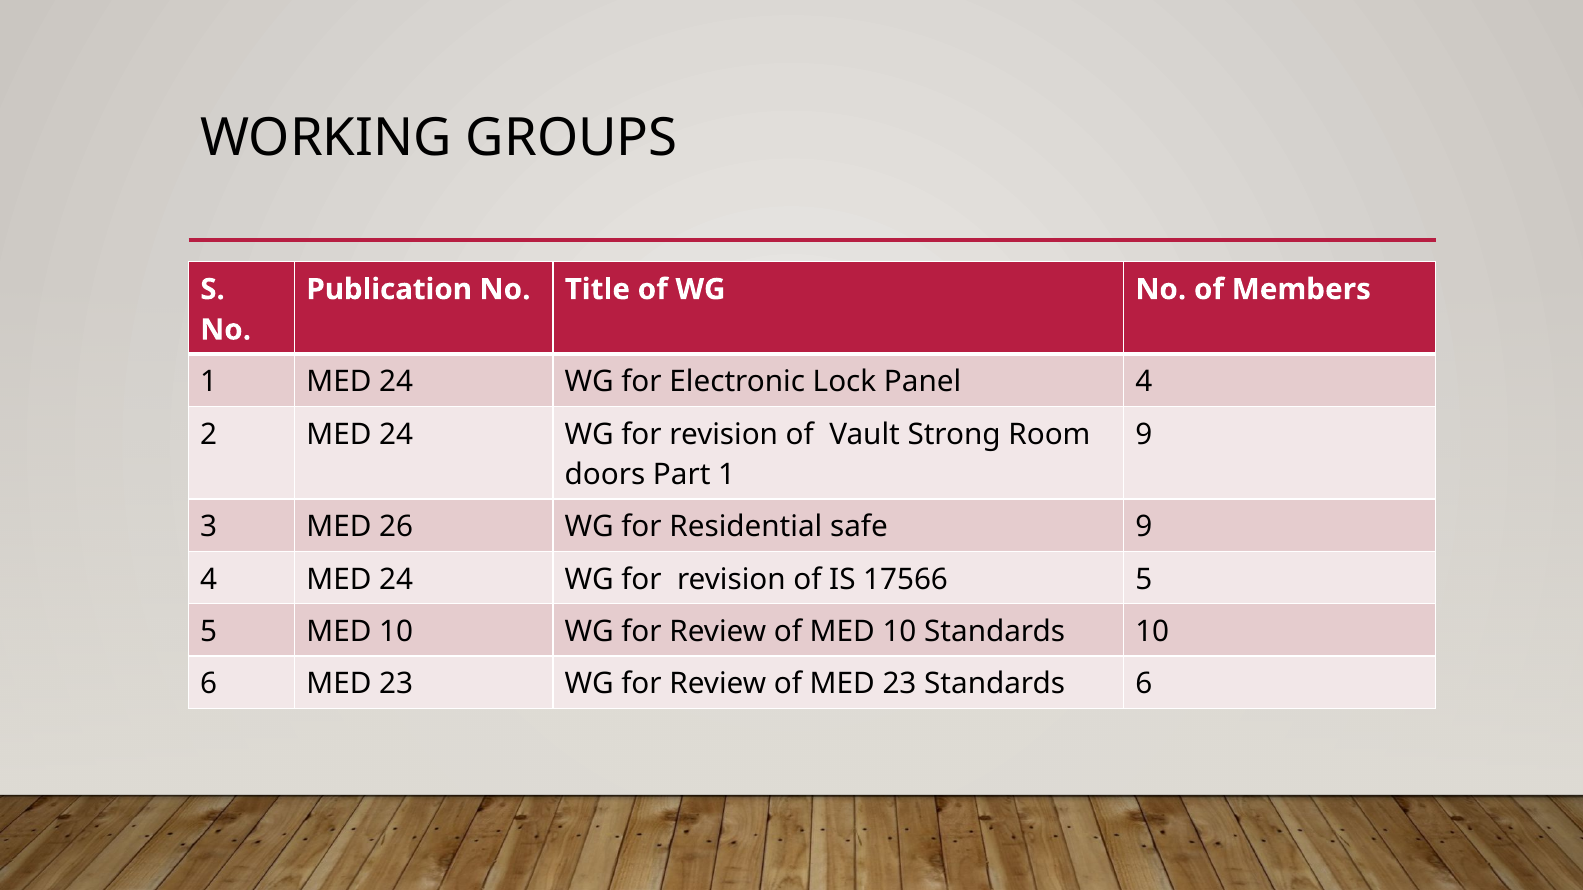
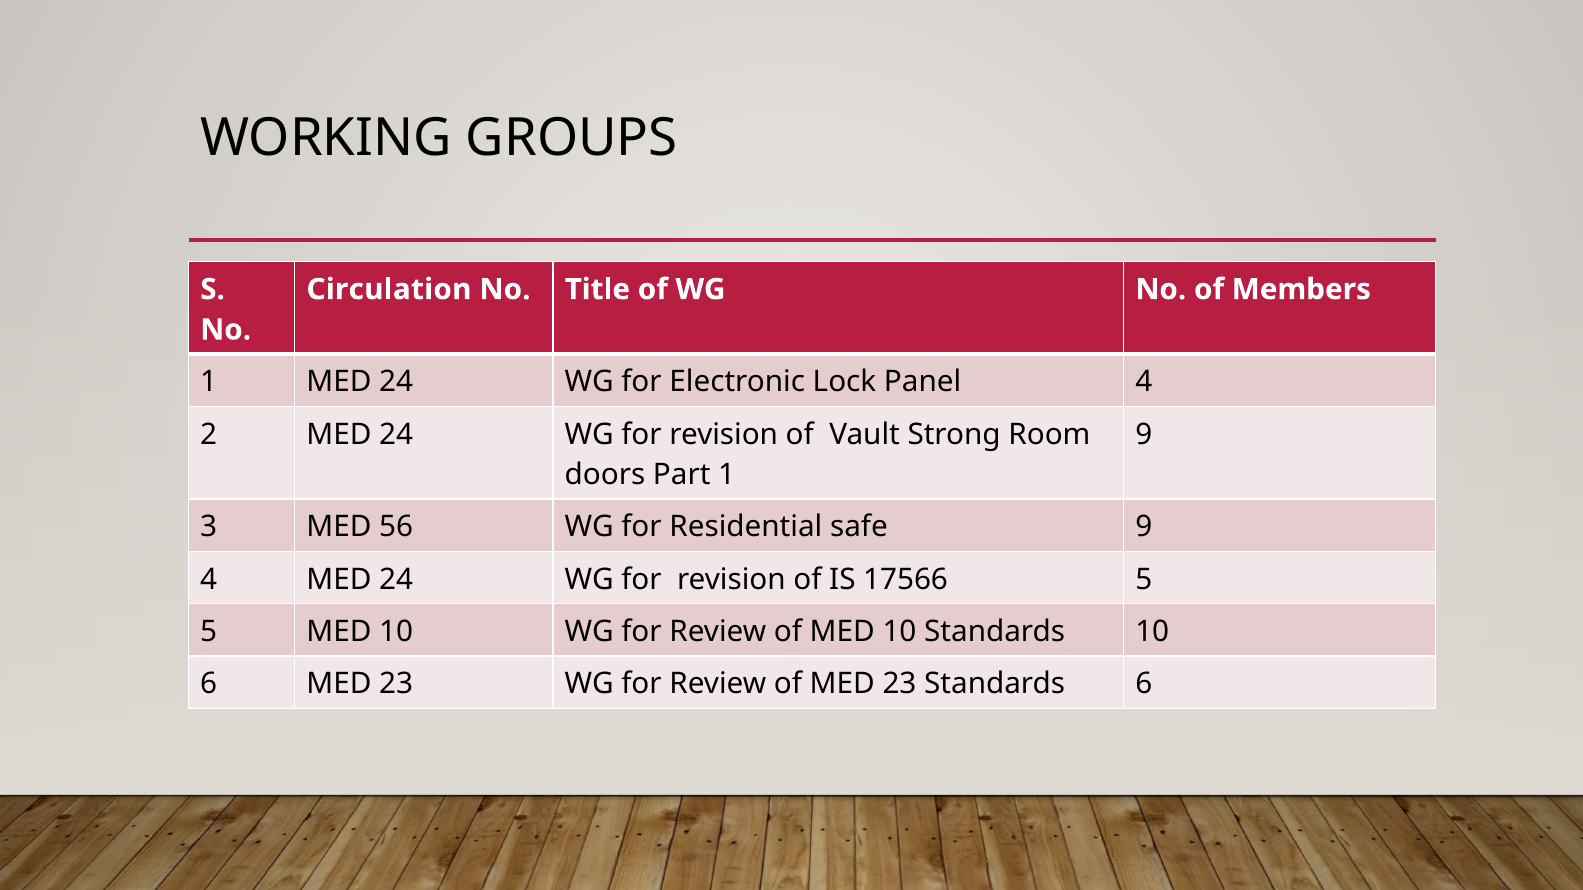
Publication: Publication -> Circulation
26: 26 -> 56
